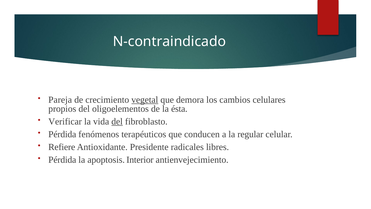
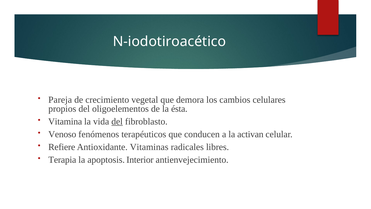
N-contraindicado: N-contraindicado -> N-iodotiroacético
vegetal underline: present -> none
Verificar: Verificar -> Vitamina
Pérdida at (62, 134): Pérdida -> Venoso
regular: regular -> activan
Presidente: Presidente -> Vitaminas
Pérdida at (62, 160): Pérdida -> Terapia
